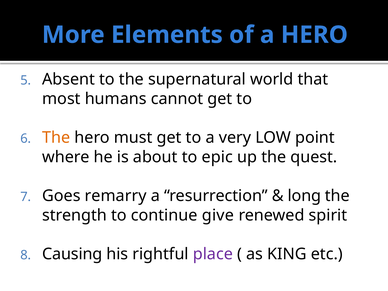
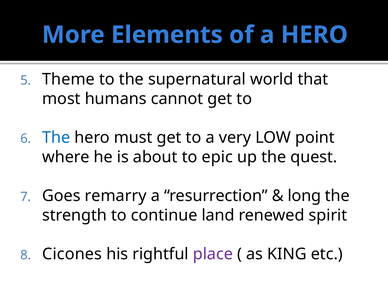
Absent: Absent -> Theme
The at (56, 138) colour: orange -> blue
give: give -> land
Causing: Causing -> Cicones
